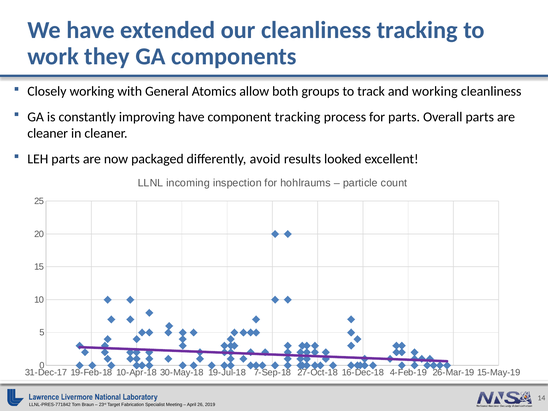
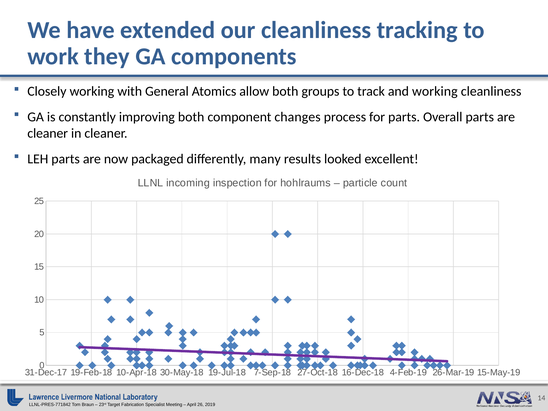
improving have: have -> both
component tracking: tracking -> changes
avoid: avoid -> many
